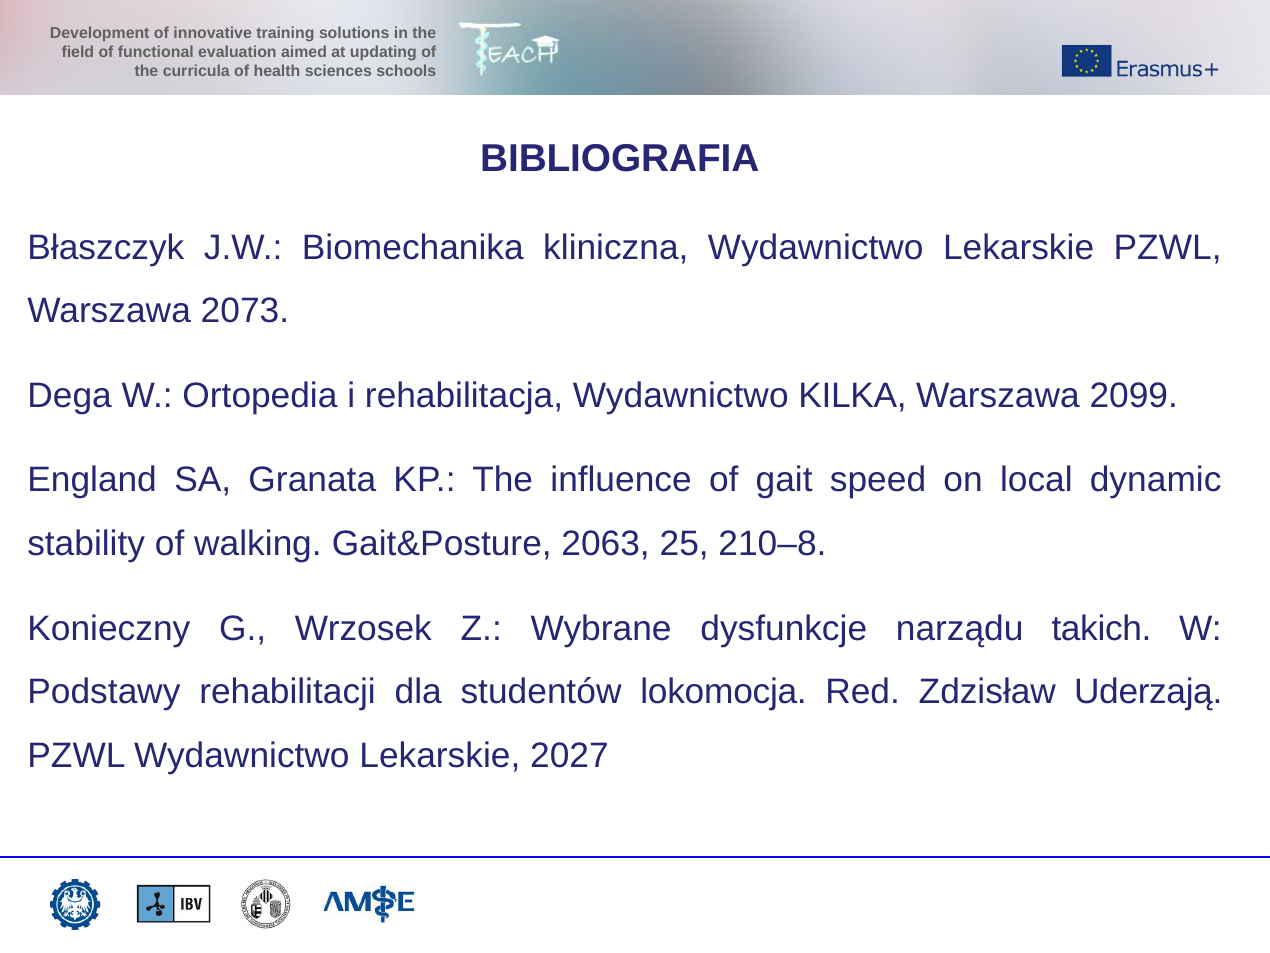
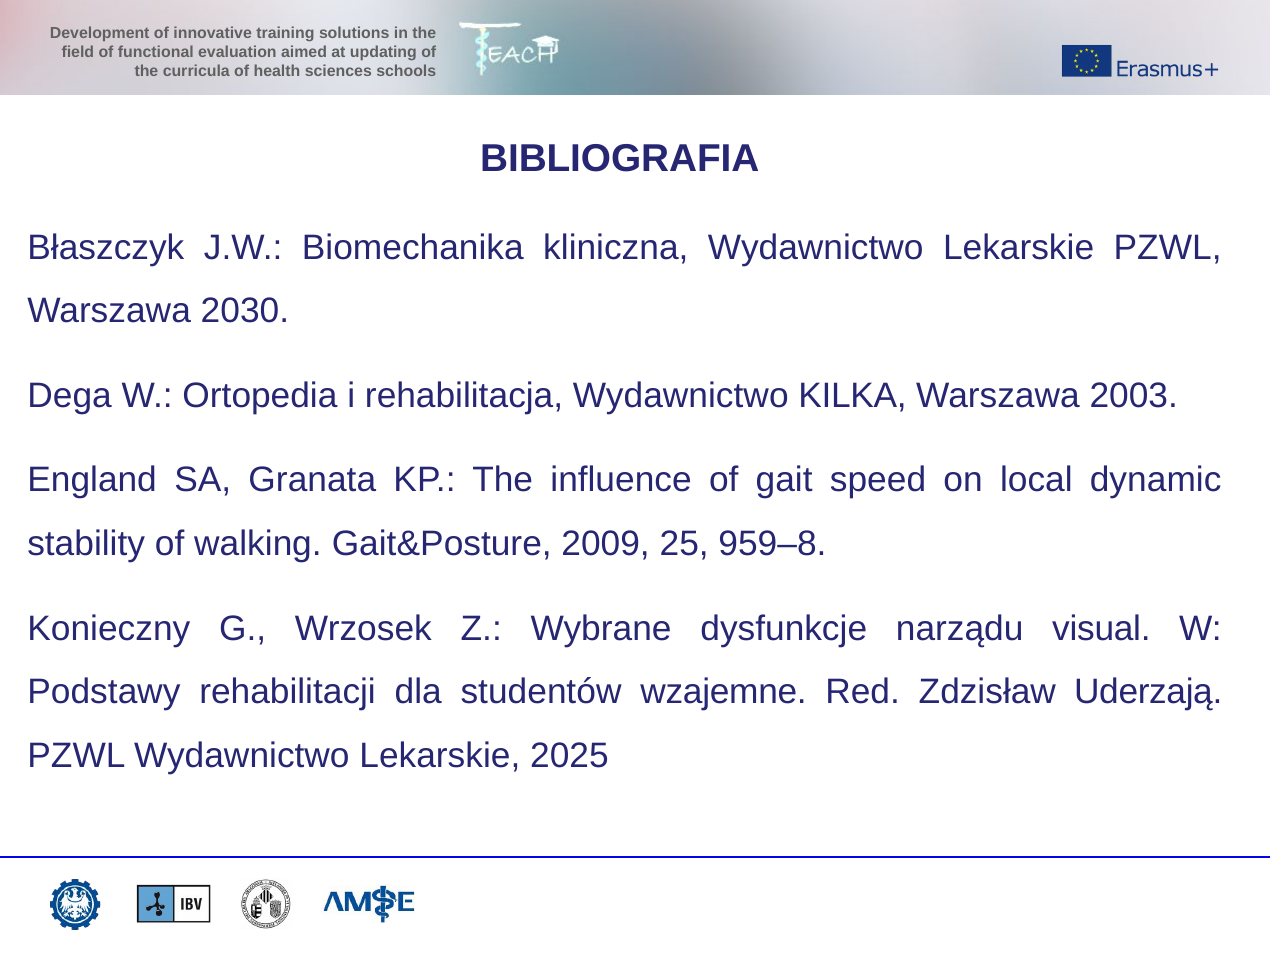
2073: 2073 -> 2030
2099: 2099 -> 2003
2063: 2063 -> 2009
210–8: 210–8 -> 959–8
takich: takich -> visual
lokomocja: lokomocja -> wzajemne
2027: 2027 -> 2025
